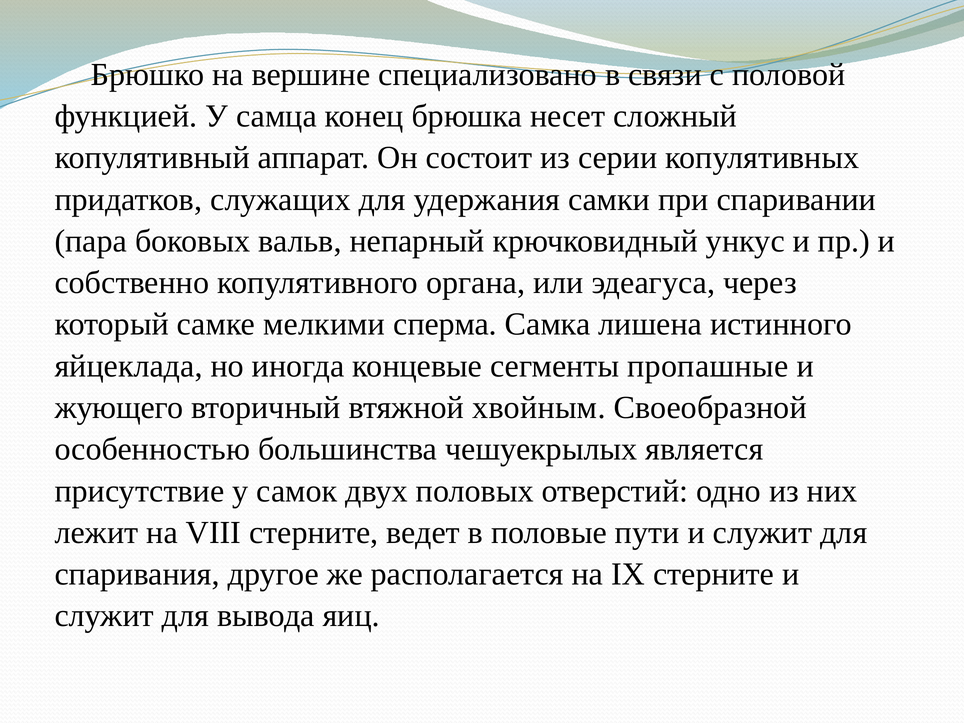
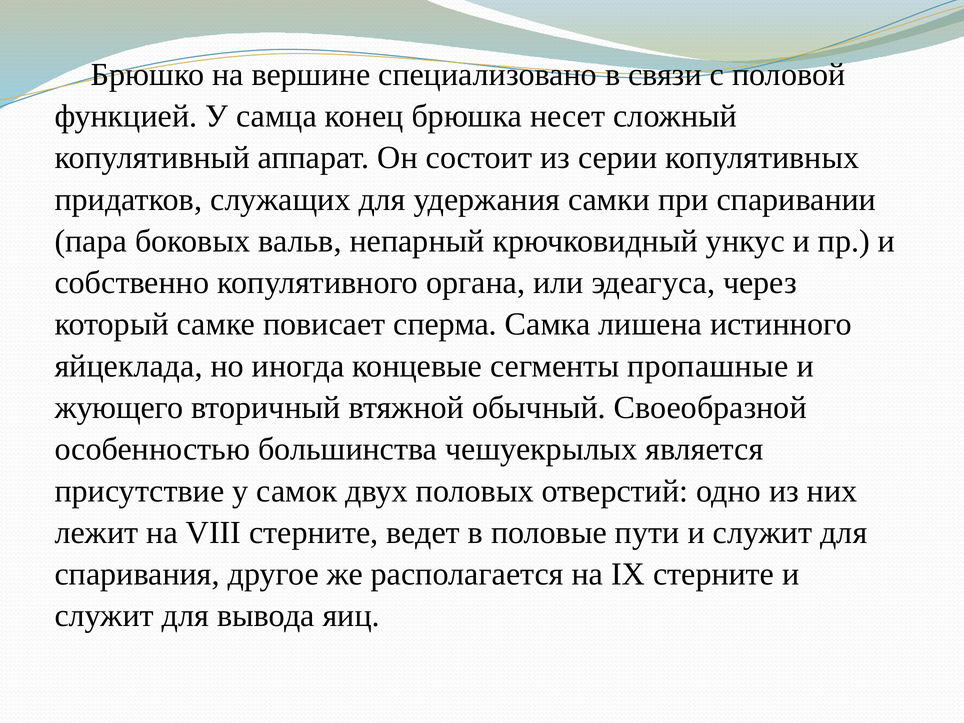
мелкими: мелкими -> повисает
хвойным: хвойным -> обычный
